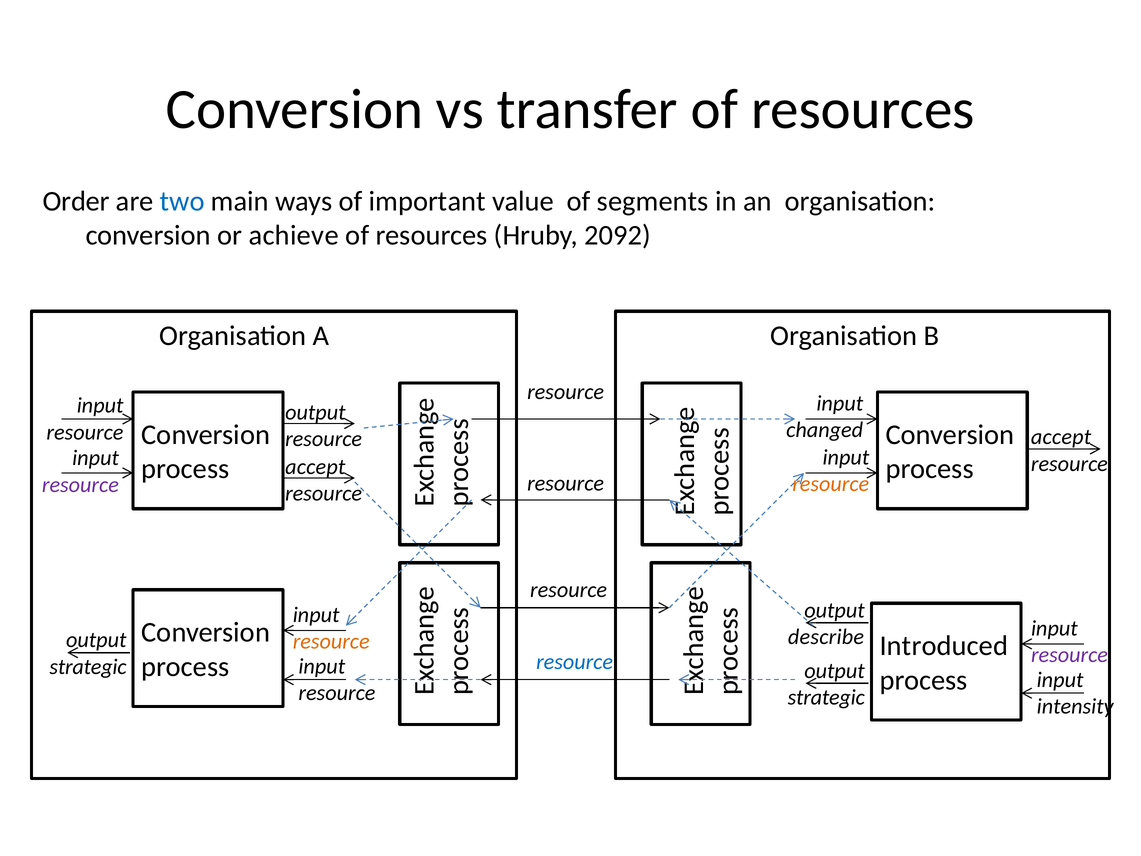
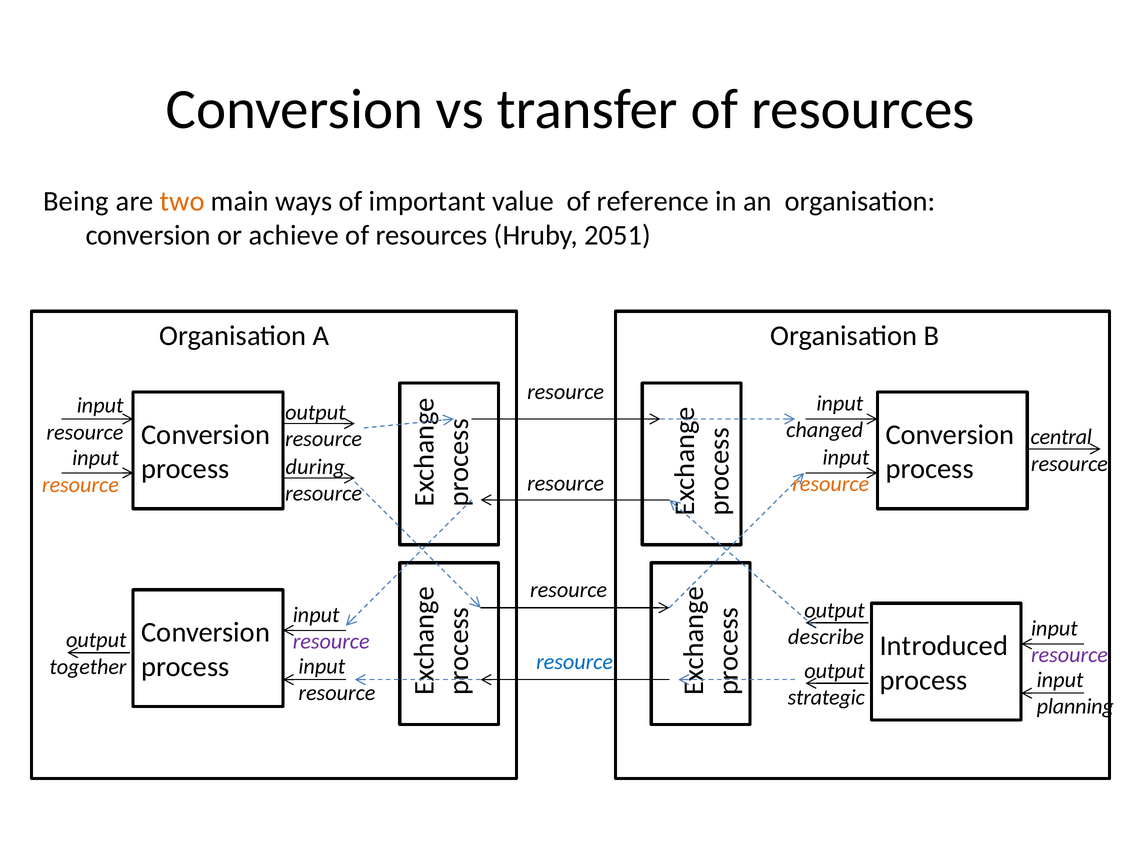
Order: Order -> Being
two colour: blue -> orange
segments: segments -> reference
2092: 2092 -> 2051
resource accept: accept -> central
accept at (315, 467): accept -> during
resource at (80, 485) colour: purple -> orange
resource at (331, 641) colour: orange -> purple
strategic at (88, 667): strategic -> together
intensity: intensity -> planning
